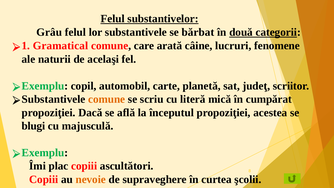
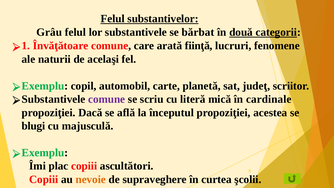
Gramatical: Gramatical -> Învăţătoare
câine: câine -> fiinţă
comune at (107, 99) colour: orange -> purple
cumpărat: cumpărat -> cardinale
